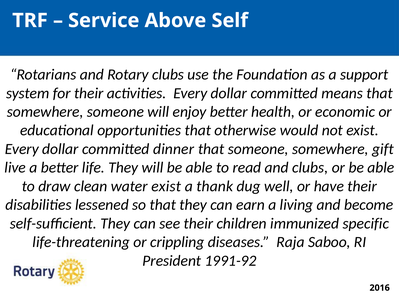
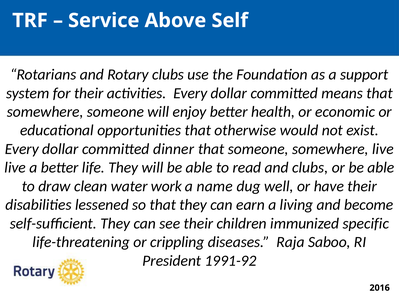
somewhere gift: gift -> live
water exist: exist -> work
thank: thank -> name
